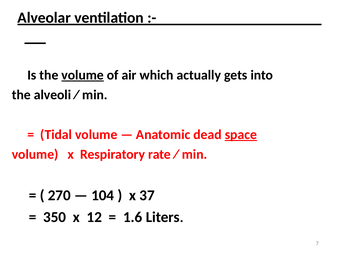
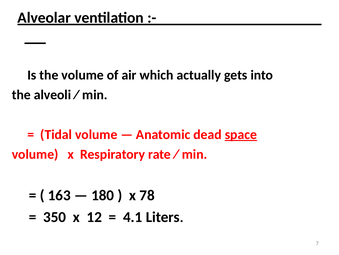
volume at (83, 75) underline: present -> none
270: 270 -> 163
104: 104 -> 180
37: 37 -> 78
1.6: 1.6 -> 4.1
